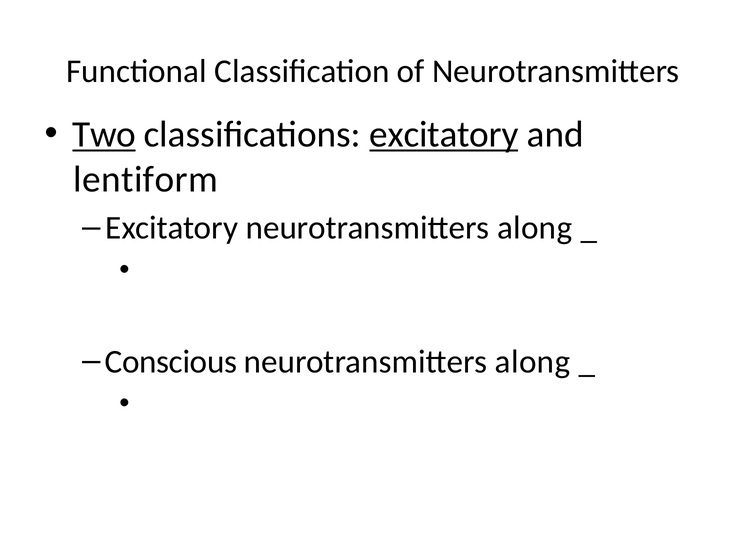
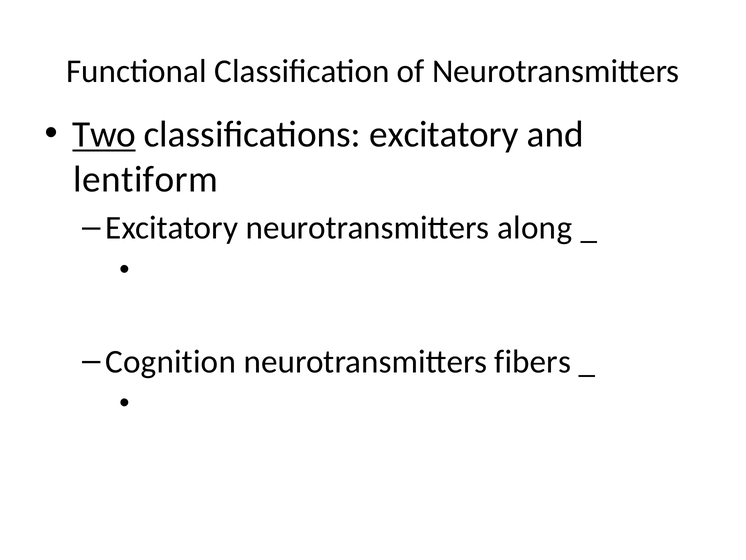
excitatory at (444, 134) underline: present -> none
Conscious: Conscious -> Cognition
along at (533, 361): along -> fibers
